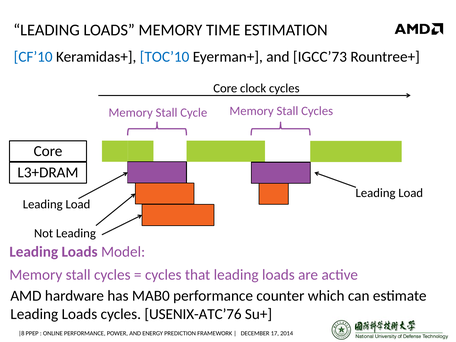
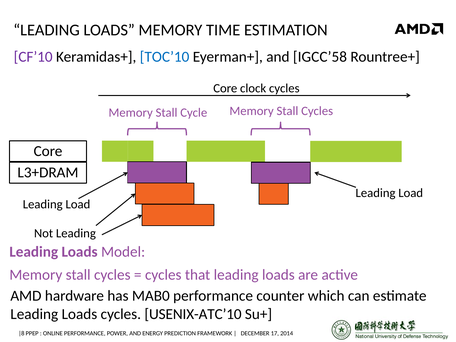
CF’10 colour: blue -> purple
IGCC’73: IGCC’73 -> IGCC’58
USENIX-ATC’76: USENIX-ATC’76 -> USENIX-ATC’10
